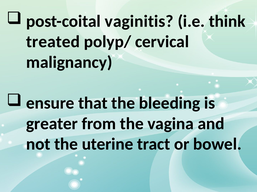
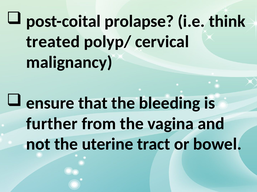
vaginitis: vaginitis -> prolapse
greater: greater -> further
